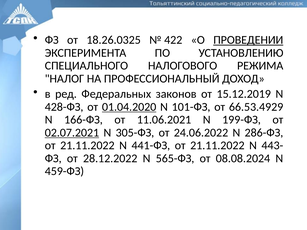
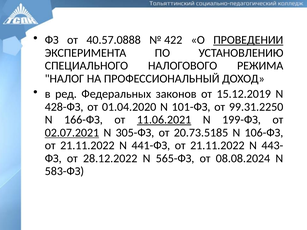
18.26.0325: 18.26.0325 -> 40.57.0888
01.04.2020 underline: present -> none
66.53.4929: 66.53.4929 -> 99.31.2250
11.06.2021 underline: none -> present
24.06.2022: 24.06.2022 -> 20.73.5185
286-ФЗ: 286-ФЗ -> 106-ФЗ
459-ФЗ: 459-ФЗ -> 583-ФЗ
